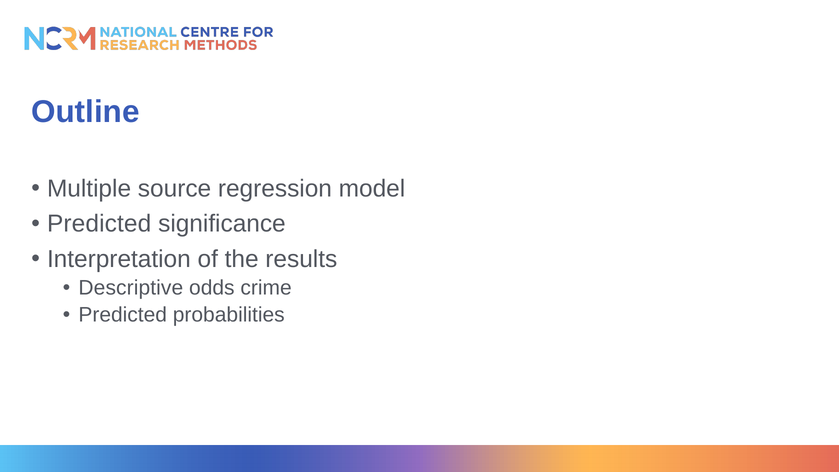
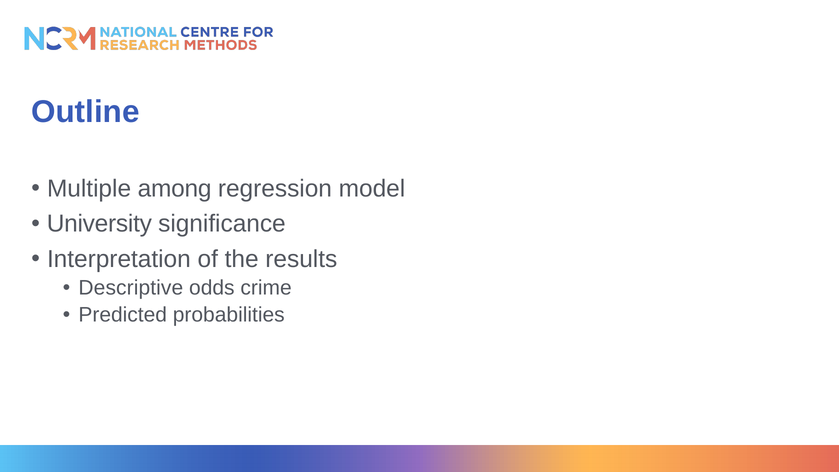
source: source -> among
Predicted at (99, 224): Predicted -> University
